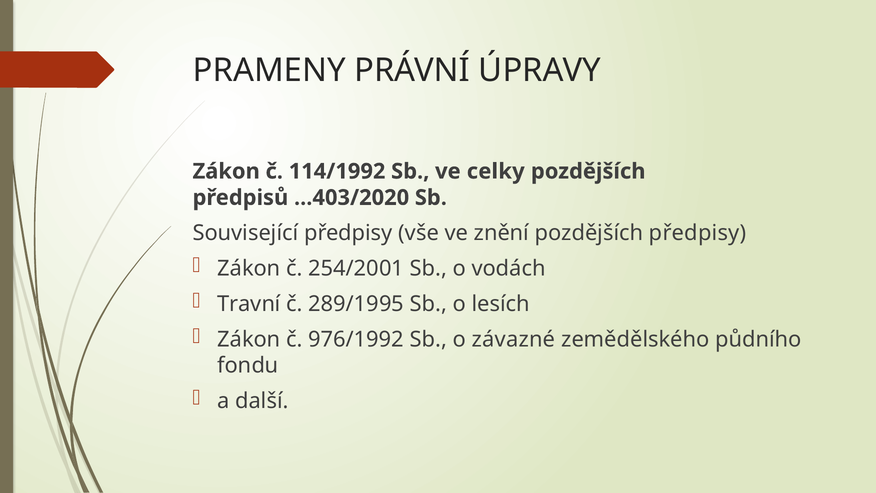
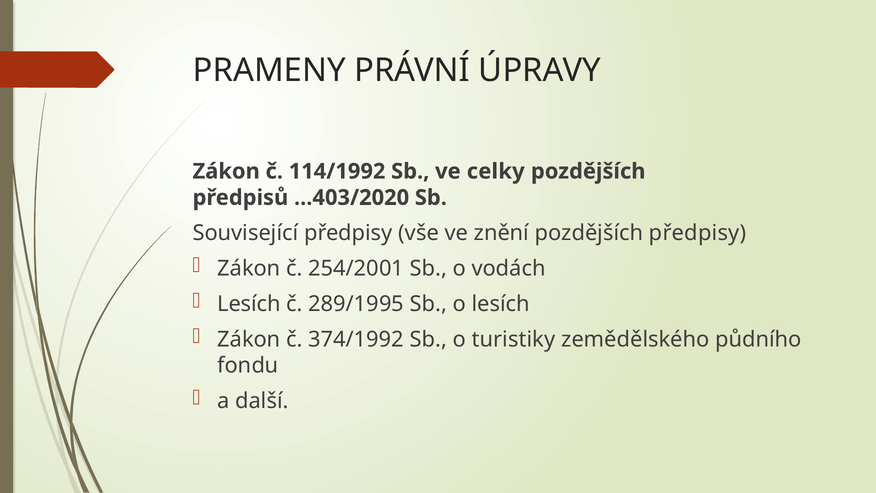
Travní at (249, 304): Travní -> Lesích
976/1992: 976/1992 -> 374/1992
závazné: závazné -> turistiky
